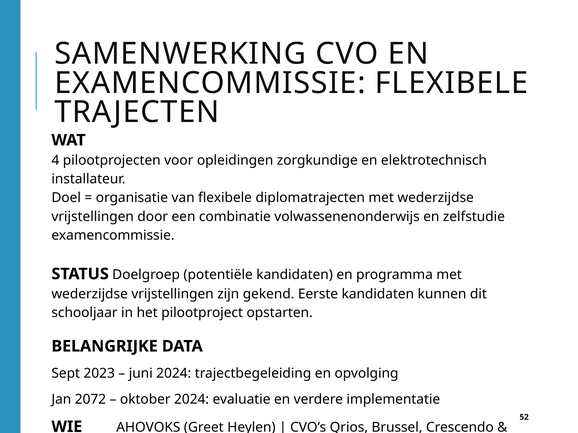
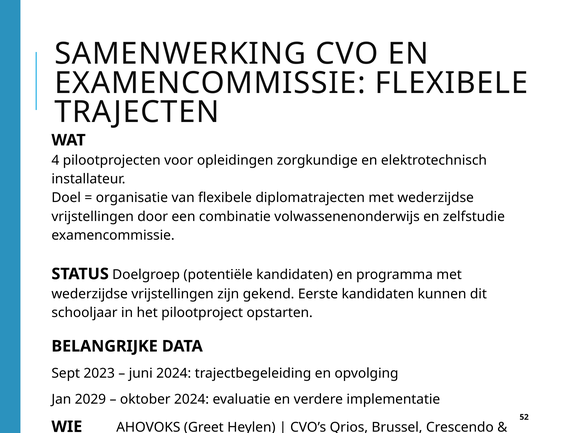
2072: 2072 -> 2029
